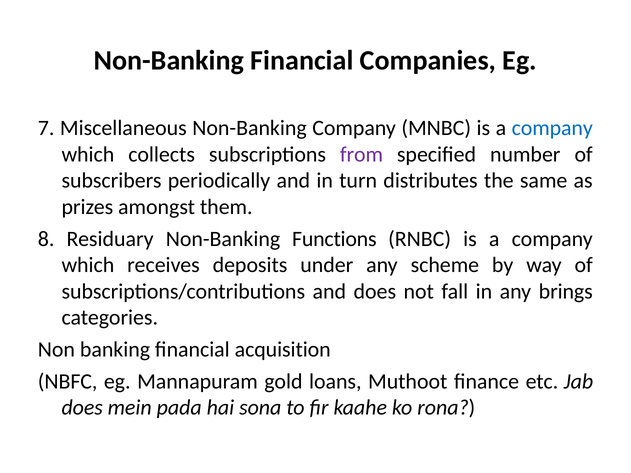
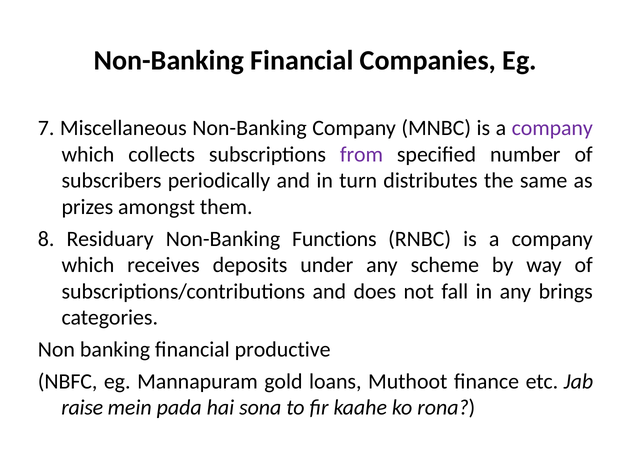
company at (552, 128) colour: blue -> purple
acquisition: acquisition -> productive
does at (82, 408): does -> raise
